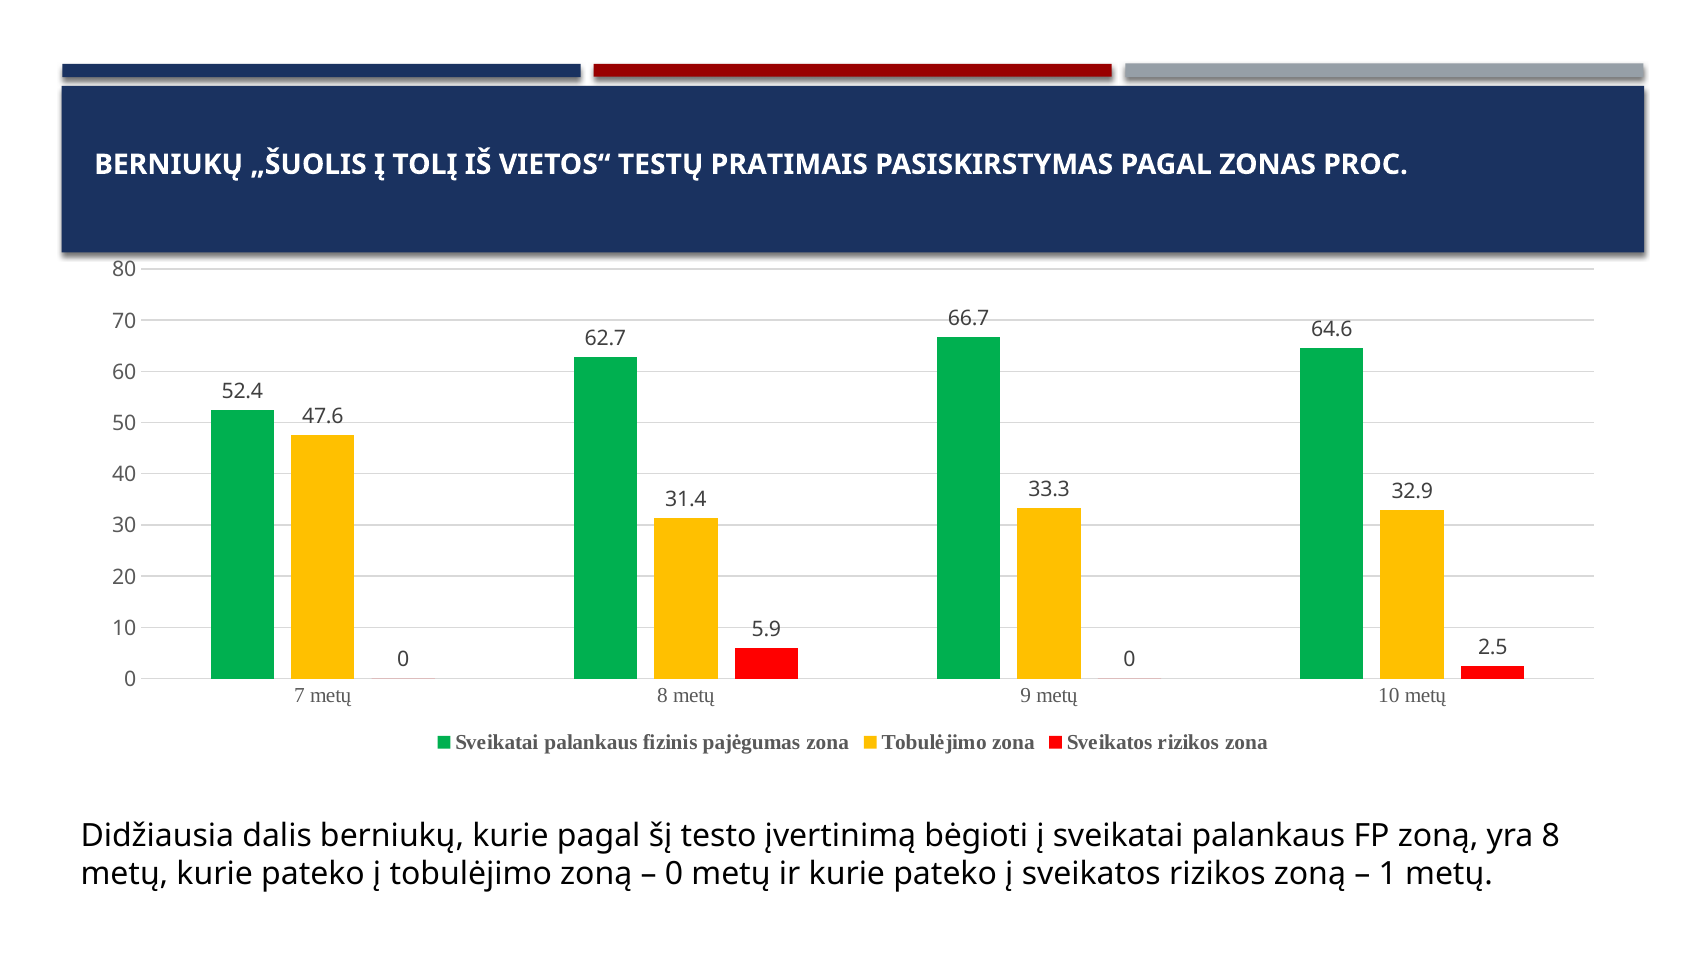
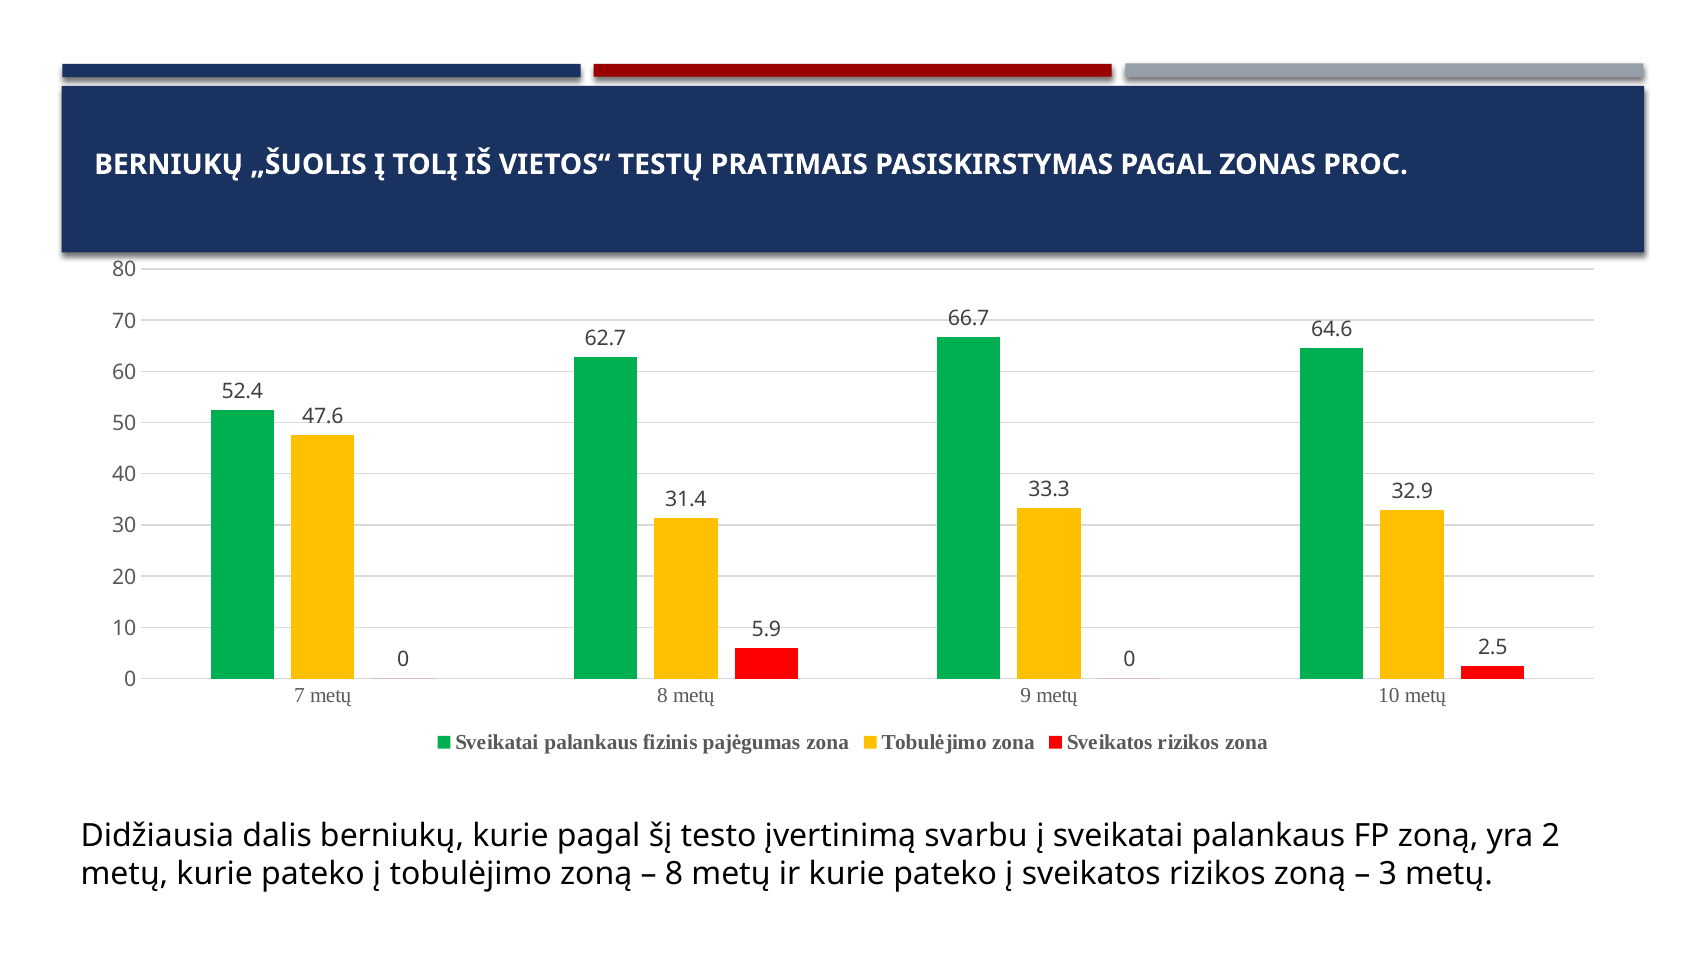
bėgioti: bėgioti -> svarbu
yra 8: 8 -> 2
0 at (674, 874): 0 -> 8
1: 1 -> 3
